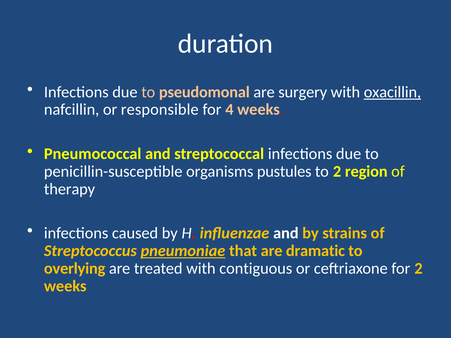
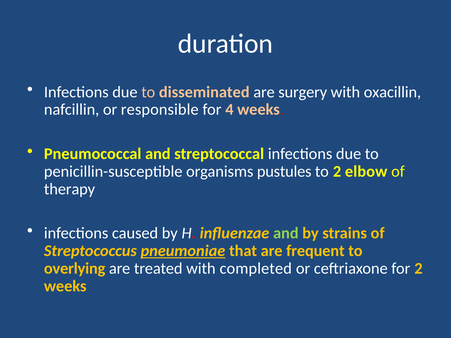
pseudomonal: pseudomonal -> disseminated
oxacillin underline: present -> none
region: region -> elbow
and at (286, 233) colour: white -> light green
dramatic: dramatic -> frequent
contiguous: contiguous -> completed
